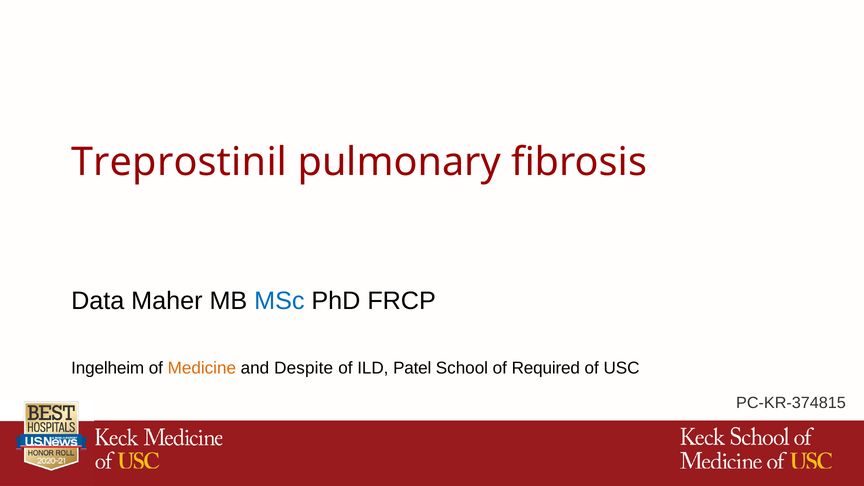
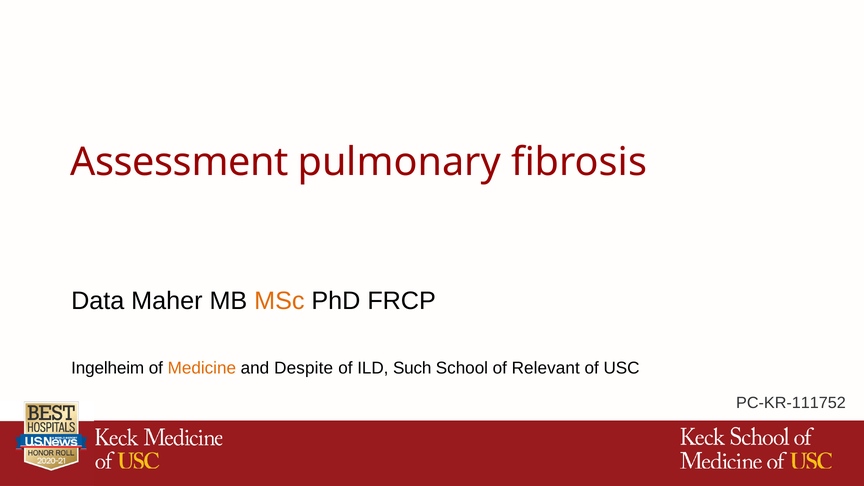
Treprostinil: Treprostinil -> Assessment
MSc colour: blue -> orange
Patel: Patel -> Such
Required: Required -> Relevant
PC-KR-374815: PC-KR-374815 -> PC-KR-111752
